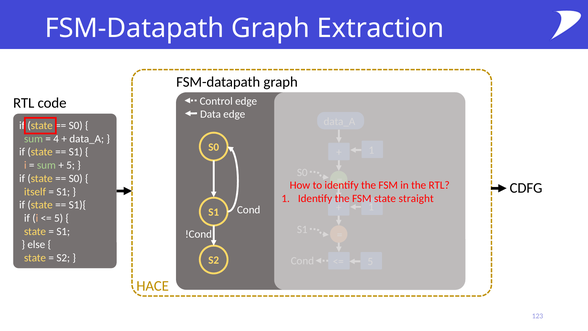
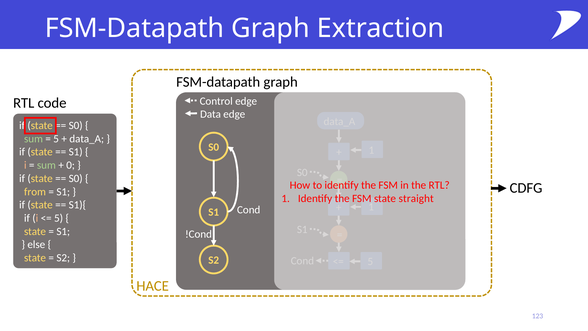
4 at (56, 139): 4 -> 5
5 at (71, 165): 5 -> 0
itself: itself -> from
